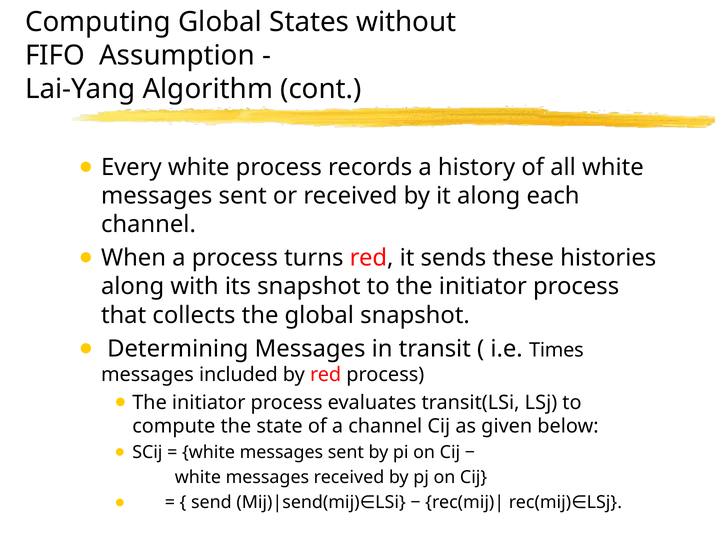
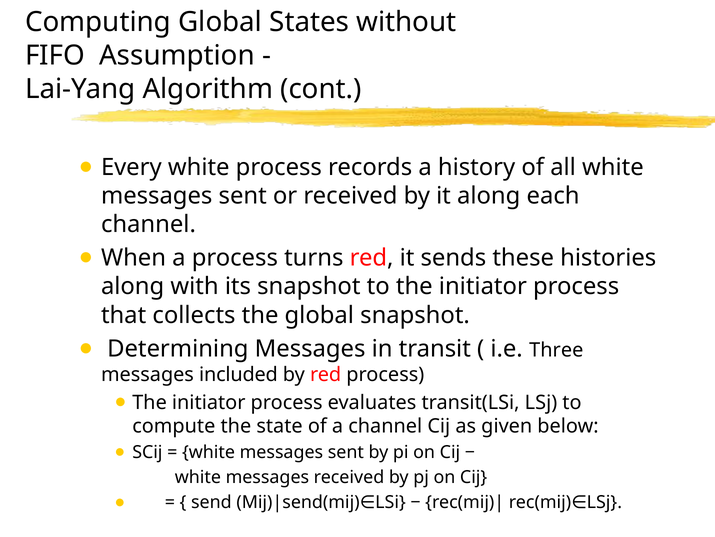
Times: Times -> Three
